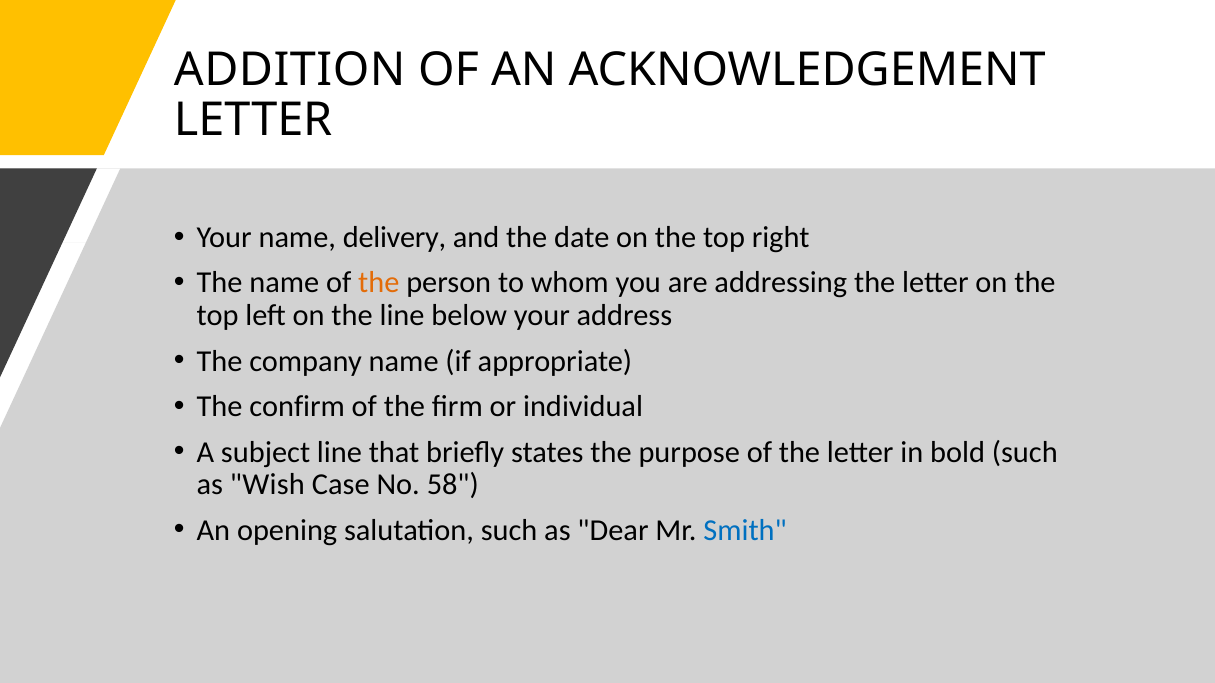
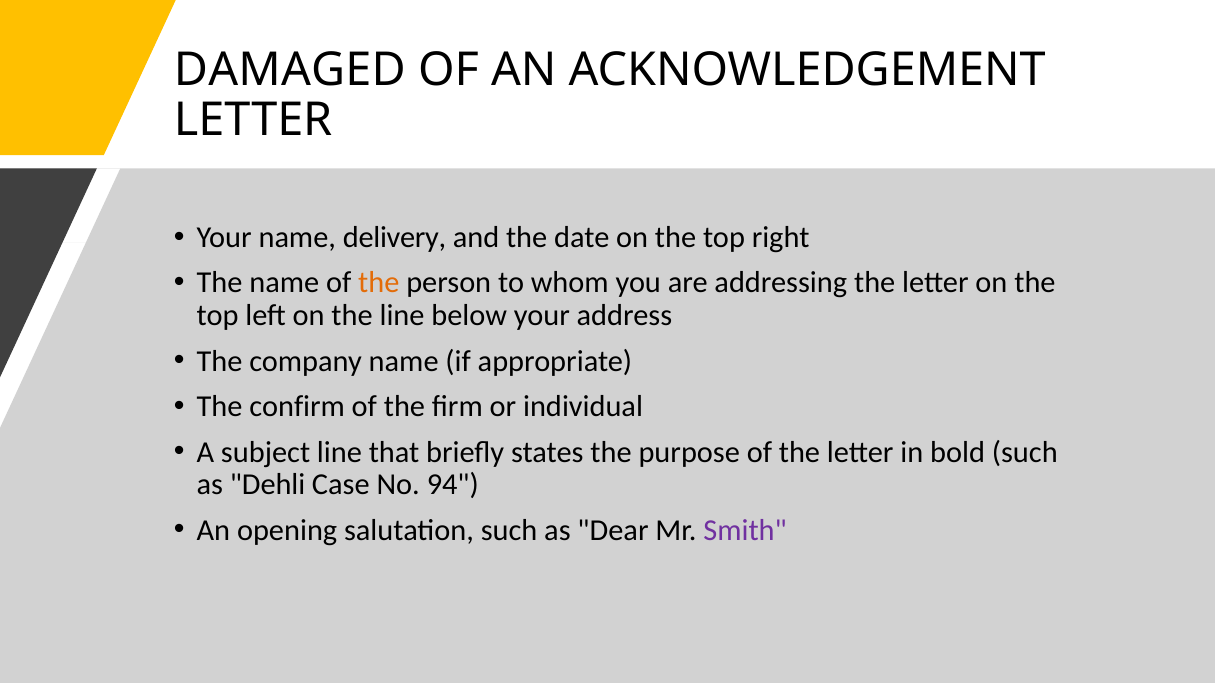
ADDITION: ADDITION -> DAMAGED
Wish: Wish -> Dehli
58: 58 -> 94
Smith colour: blue -> purple
